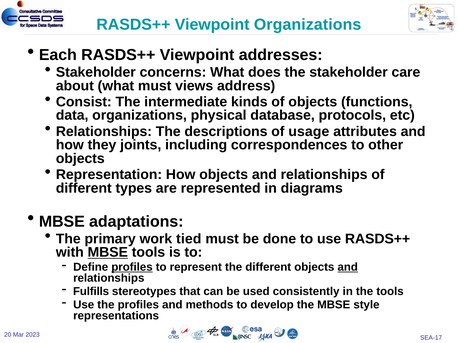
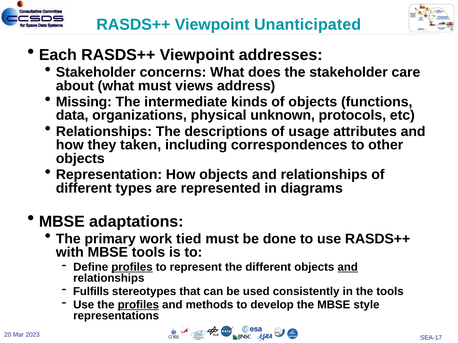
Viewpoint Organizations: Organizations -> Unanticipated
Consist: Consist -> Missing
database: database -> unknown
joints: joints -> taken
MBSE at (108, 253) underline: present -> none
profiles at (138, 305) underline: none -> present
